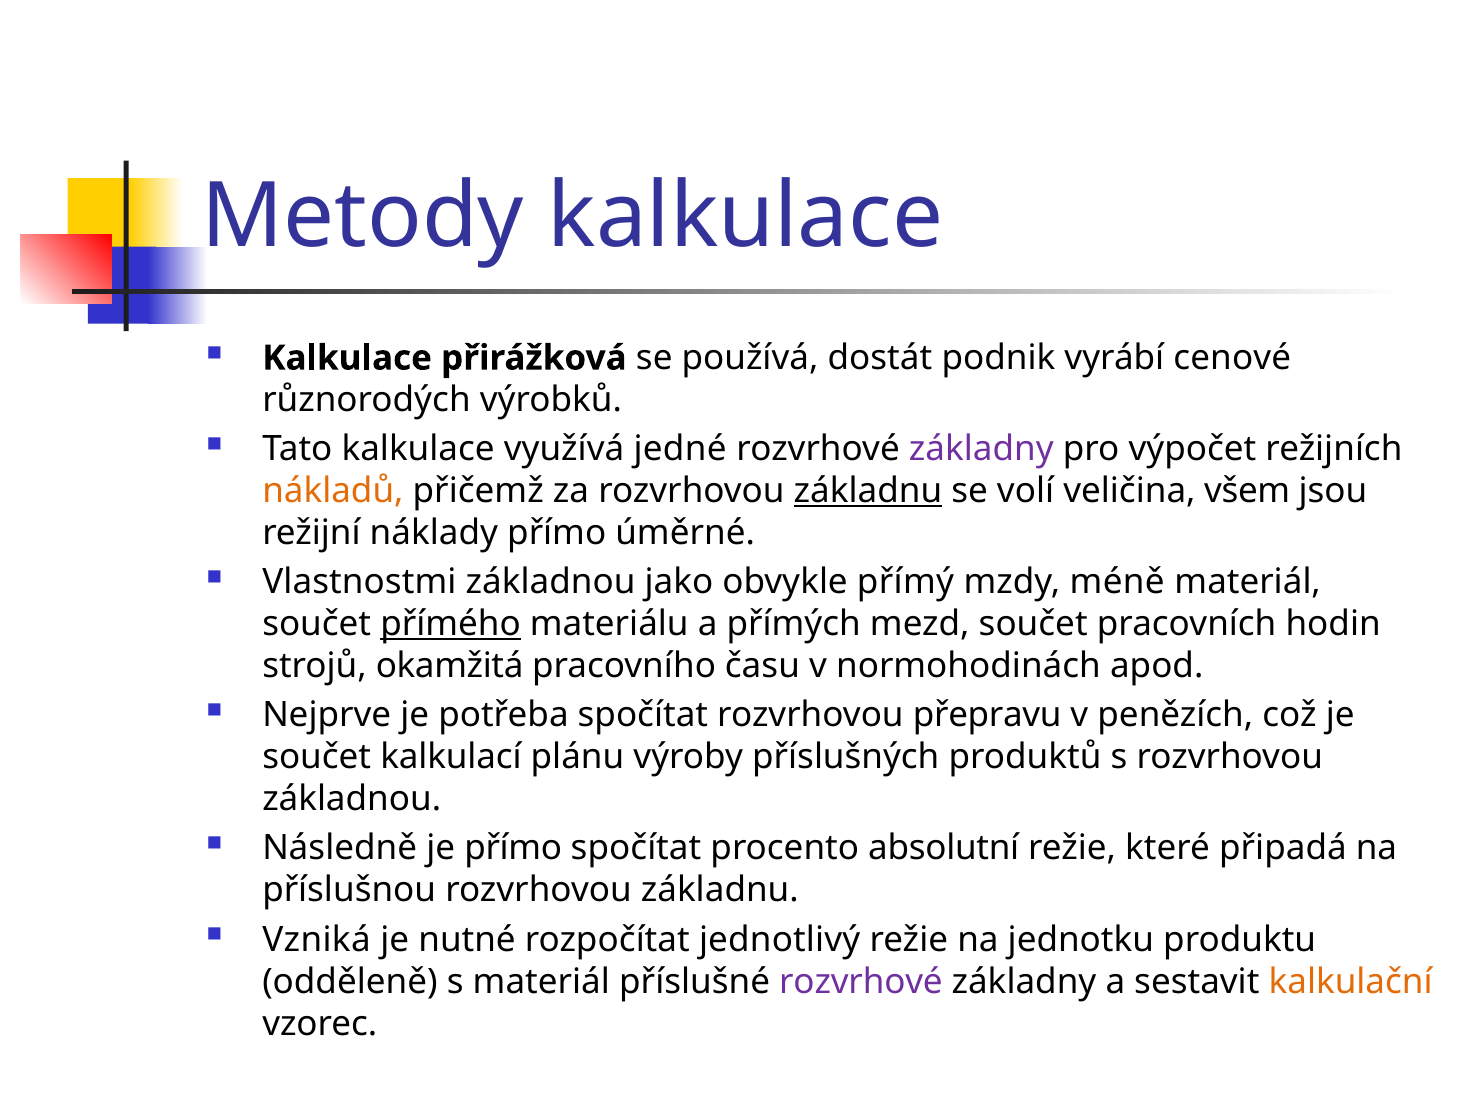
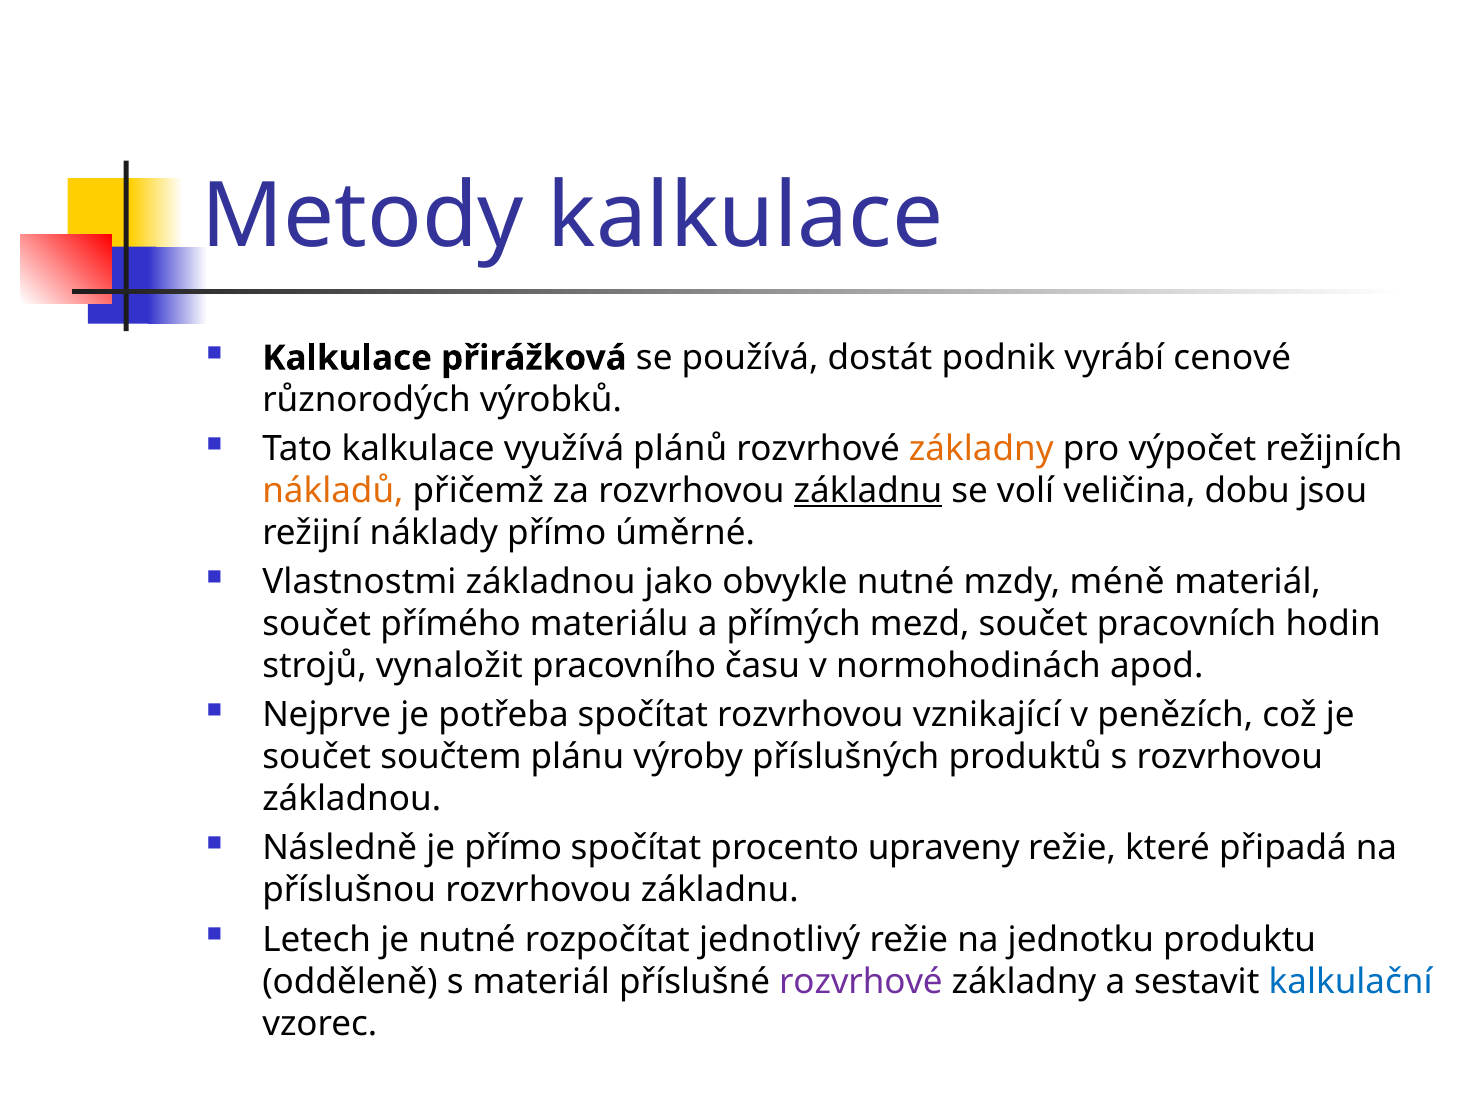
jedné: jedné -> plánů
základny at (981, 449) colour: purple -> orange
všem: všem -> dobu
obvykle přímý: přímý -> nutné
přímého underline: present -> none
okamžitá: okamžitá -> vynaložit
přepravu: přepravu -> vznikající
kalkulací: kalkulací -> součtem
absolutní: absolutní -> upraveny
Vzniká: Vzniká -> Letech
kalkulační colour: orange -> blue
